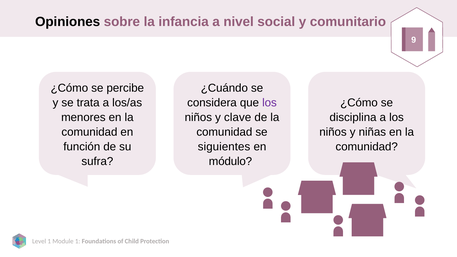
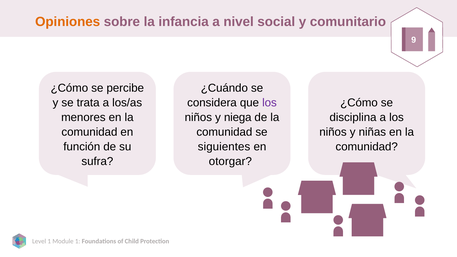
Opiniones colour: black -> orange
clave: clave -> niega
módulo: módulo -> otorgar
